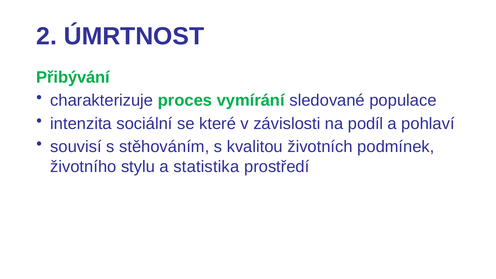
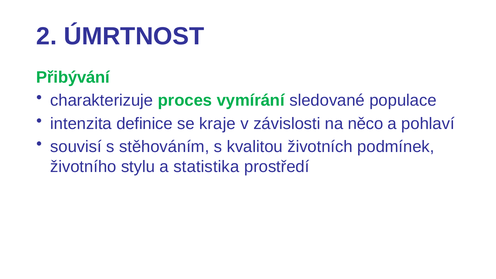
sociální: sociální -> definice
které: které -> kraje
podíl: podíl -> něco
